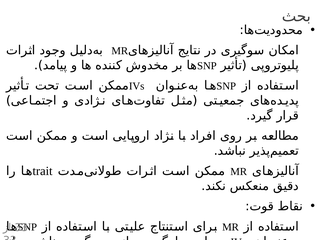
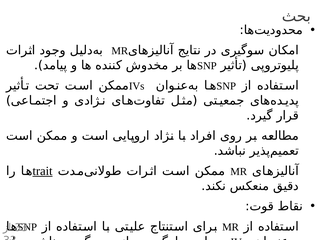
trait at (43, 172) underline: none -> present
